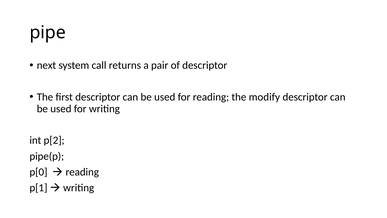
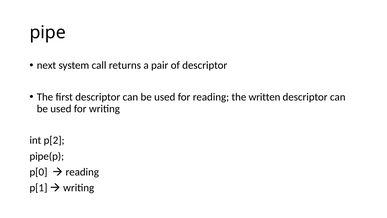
modify: modify -> written
